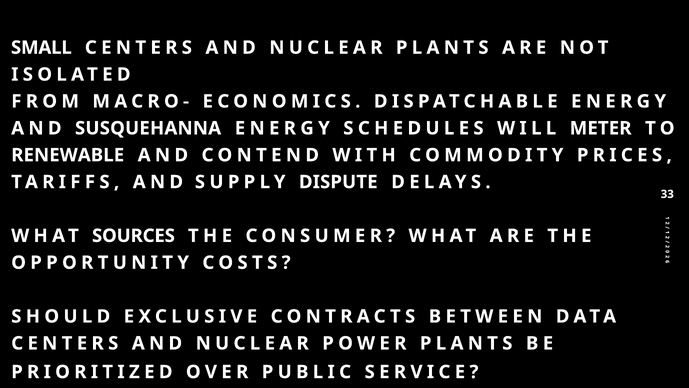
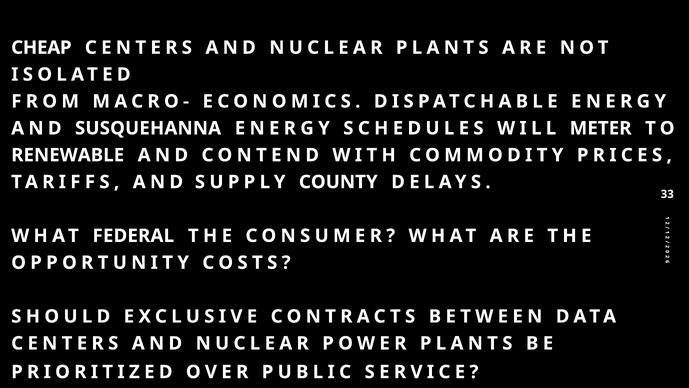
SMALL: SMALL -> CHEAP
DISPUTE: DISPUTE -> COUNTY
SOURCES: SOURCES -> FEDERAL
